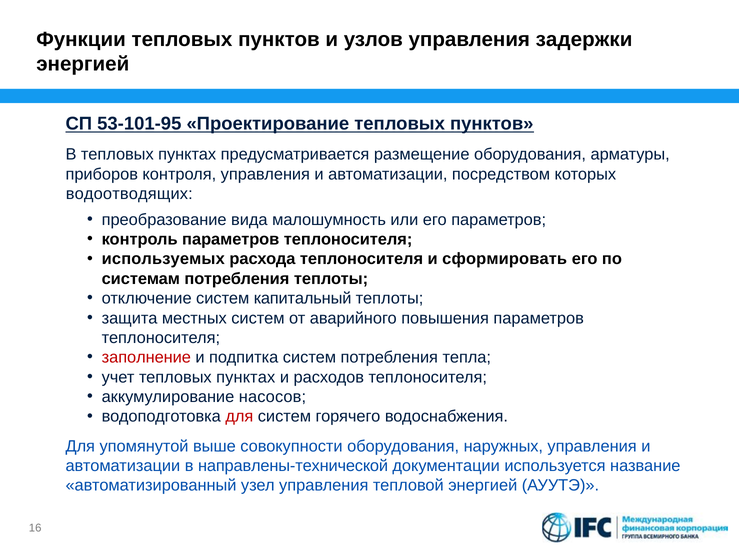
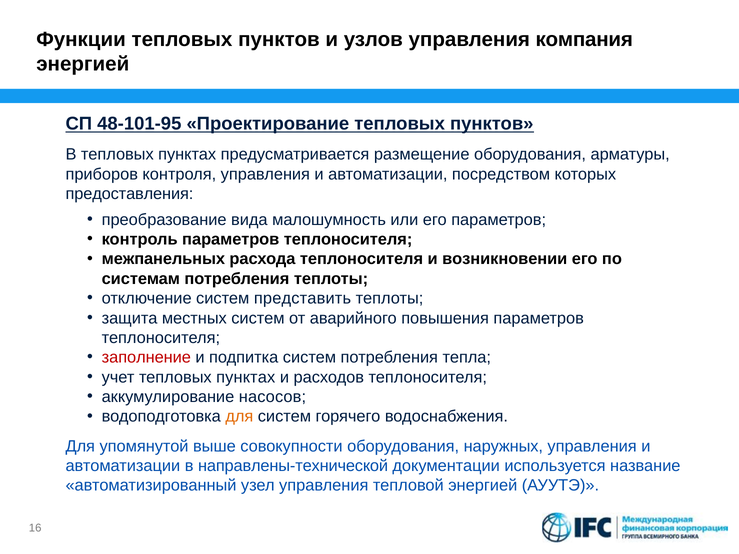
задержки: задержки -> компания
53-101-95: 53-101-95 -> 48-101-95
водоотводящих: водоотводящих -> предоставления
используемых: используемых -> межпанельных
сформировать: сформировать -> возникновении
капитальный: капитальный -> представить
для at (239, 417) colour: red -> orange
